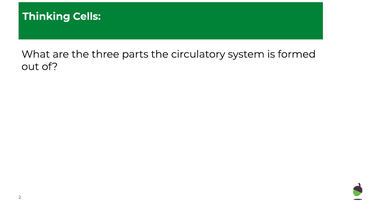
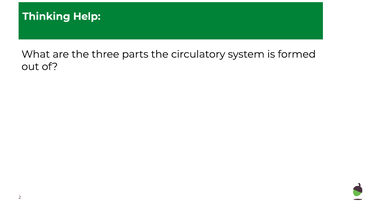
Cells: Cells -> Help
